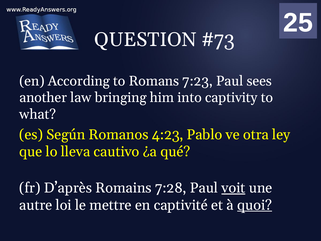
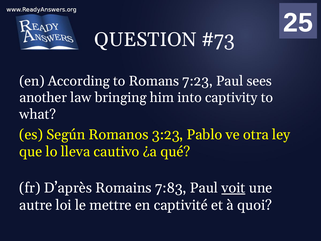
4:23: 4:23 -> 3:23
7:28: 7:28 -> 7:83
quoi underline: present -> none
